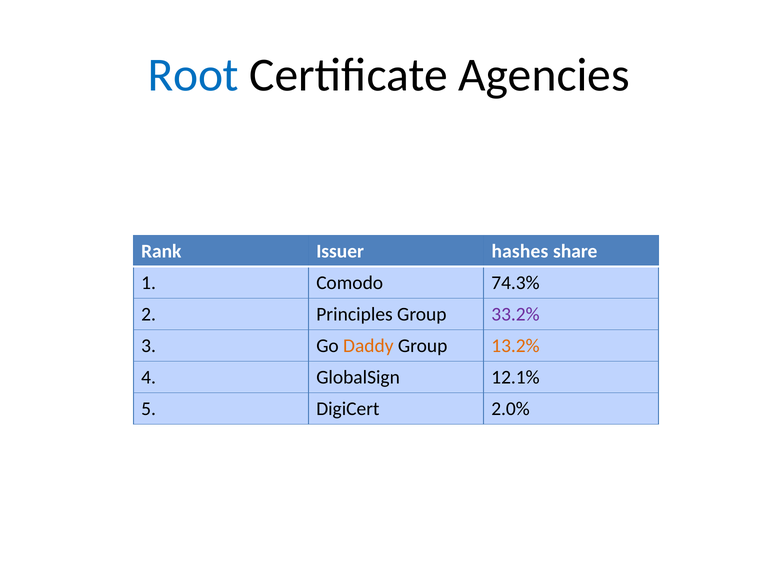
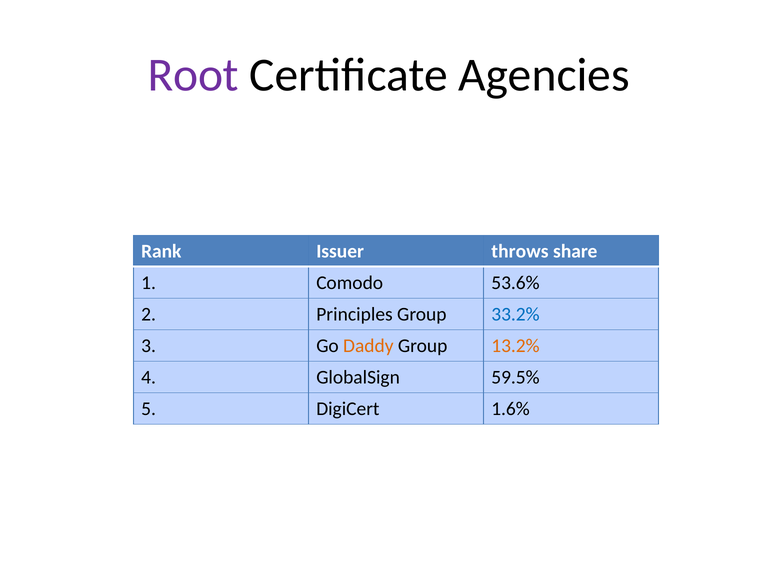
Root colour: blue -> purple
hashes: hashes -> throws
74.3%: 74.3% -> 53.6%
33.2% colour: purple -> blue
12.1%: 12.1% -> 59.5%
2.0%: 2.0% -> 1.6%
